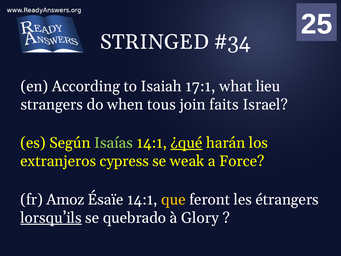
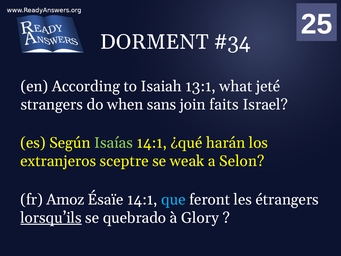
STRINGED: STRINGED -> DORMENT
17:1: 17:1 -> 13:1
lieu: lieu -> jeté
tous: tous -> sans
¿qué underline: present -> none
cypress: cypress -> sceptre
Force: Force -> Selon
que colour: yellow -> light blue
